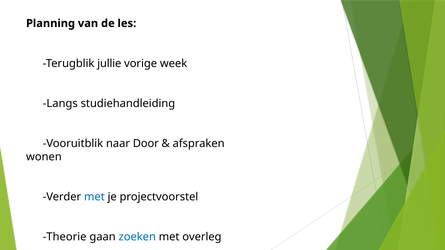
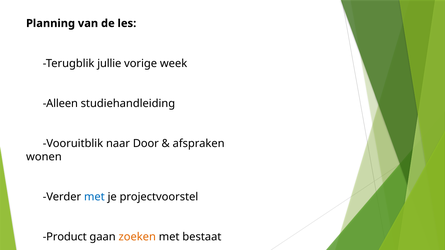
Langs: Langs -> Alleen
Theorie: Theorie -> Product
zoeken colour: blue -> orange
overleg: overleg -> bestaat
